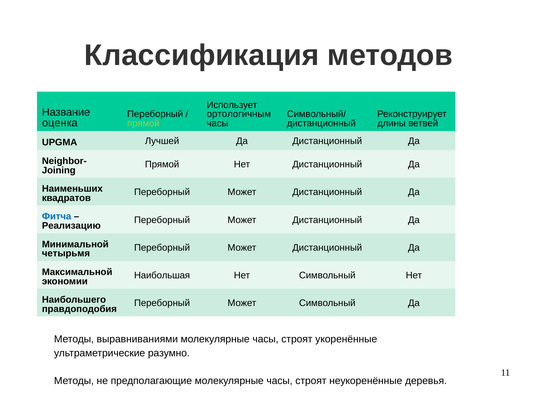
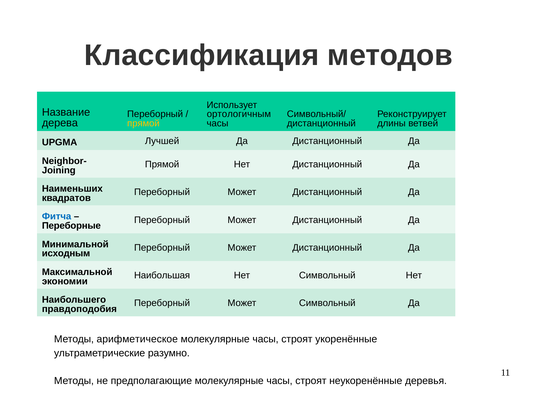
оценка: оценка -> дерева
прямой at (143, 123) colour: light green -> yellow
Реализацию: Реализацию -> Переборные
четырьмя: четырьмя -> исходным
выравниваниями: выравниваниями -> арифметическое
